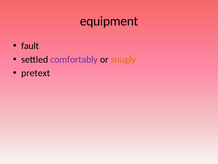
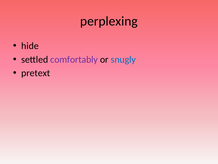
equipment: equipment -> perplexing
fault: fault -> hide
snugly colour: orange -> blue
